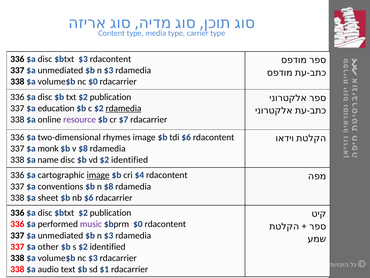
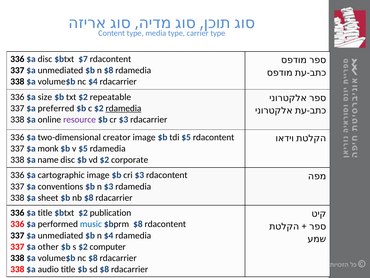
$btxt $3: $3 -> $7
$3 at (109, 70): $3 -> $8
nc $0: $0 -> $4
disc at (45, 97): disc -> size
txt $2 publication: publication -> repeatable
education: education -> preferred
cr $7: $7 -> $3
rhymes: rhymes -> creator
tdi $6: $6 -> $5
v $8: $8 -> $5
vd $2 identified: identified -> corporate
image at (98, 175) underline: present -> none
cri $4: $4 -> $3
n $8: $8 -> $3
nb $6: $6 -> $8
disc at (45, 212): disc -> title
music colour: purple -> blue
$bprm $0: $0 -> $8
$3 at (109, 235): $3 -> $4
s $2 identified: identified -> computer
nc $3: $3 -> $8
audio text: text -> title
sd $1: $1 -> $8
